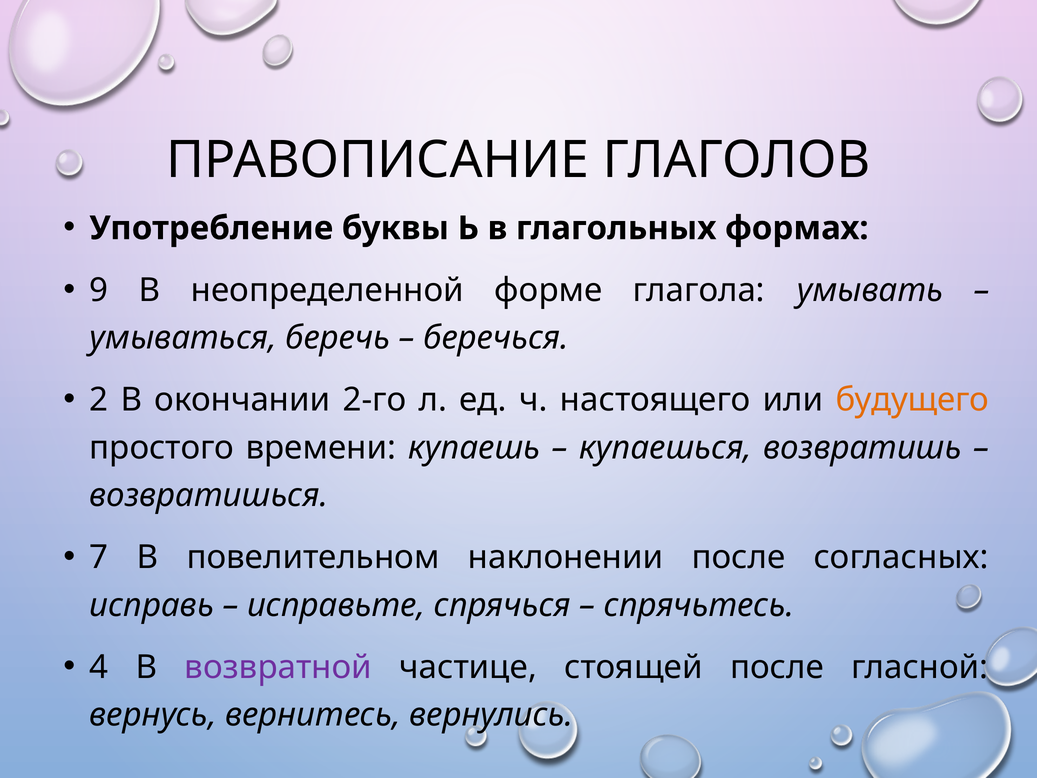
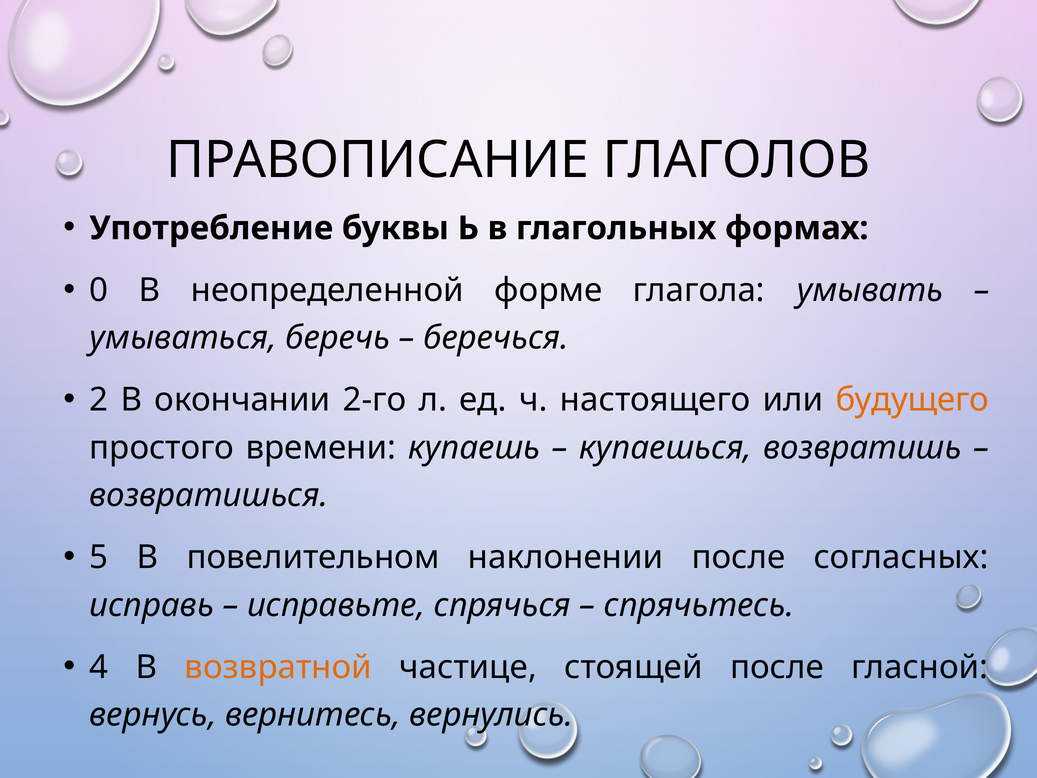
9: 9 -> 0
7: 7 -> 5
возвратной colour: purple -> orange
